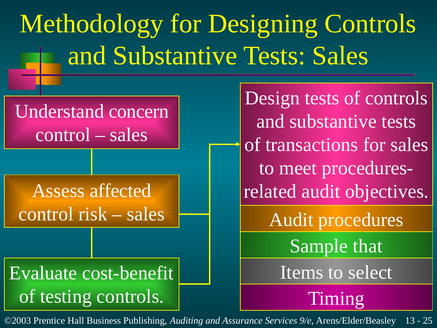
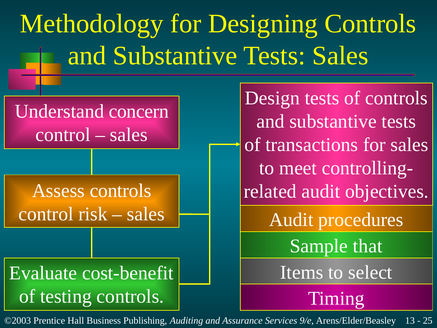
procedures-: procedures- -> controlling-
Assess affected: affected -> controls
